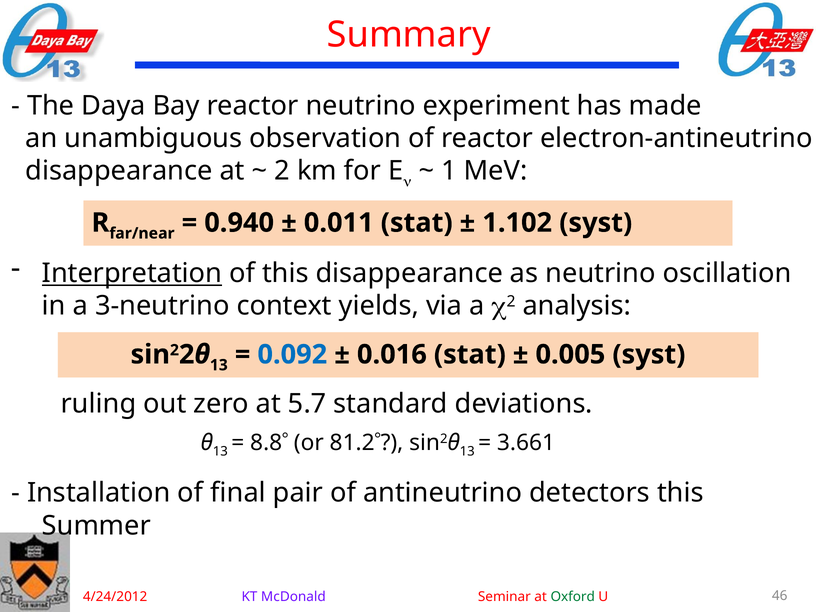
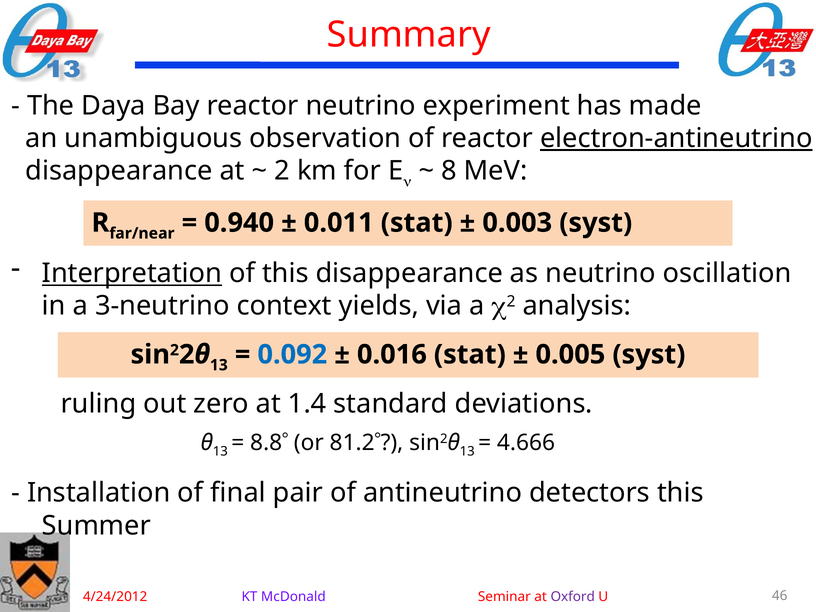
electron-antineutrino underline: none -> present
1: 1 -> 8
1.102: 1.102 -> 0.003
5.7: 5.7 -> 1.4
3.661: 3.661 -> 4.666
Oxford colour: green -> purple
